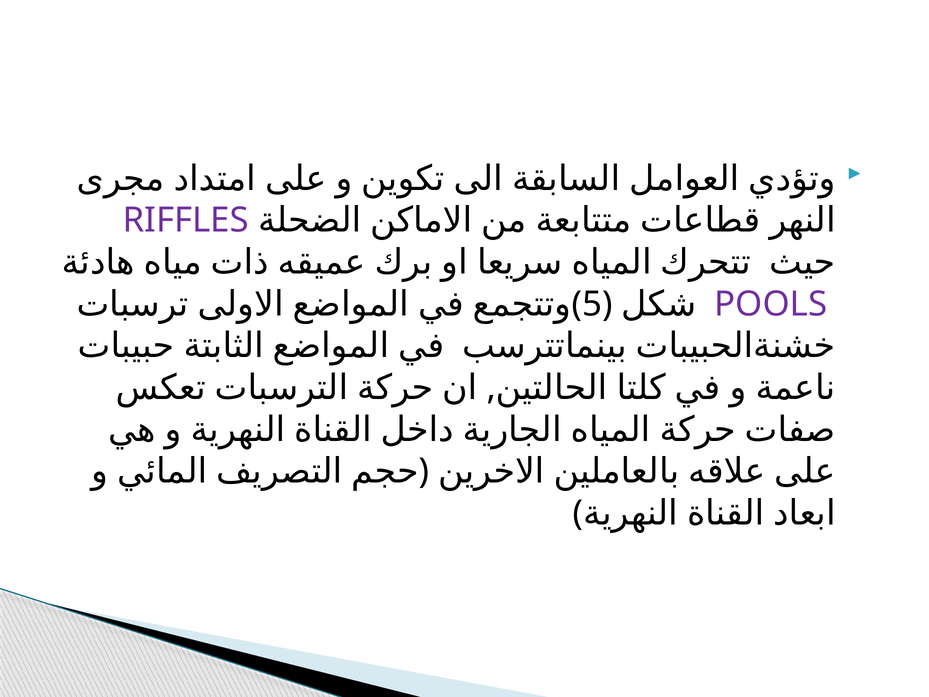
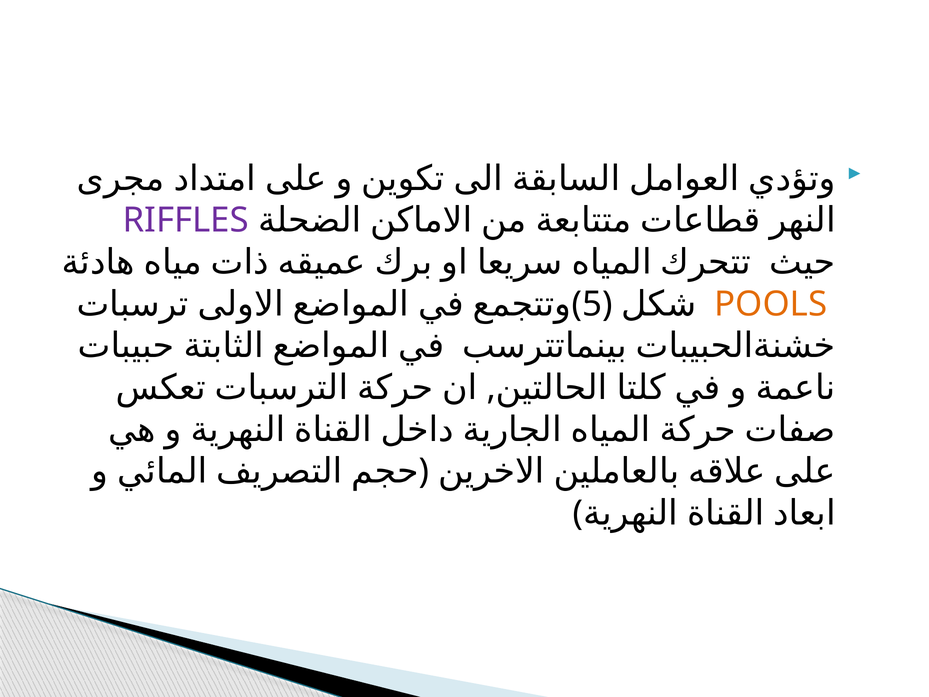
POOLS colour: purple -> orange
